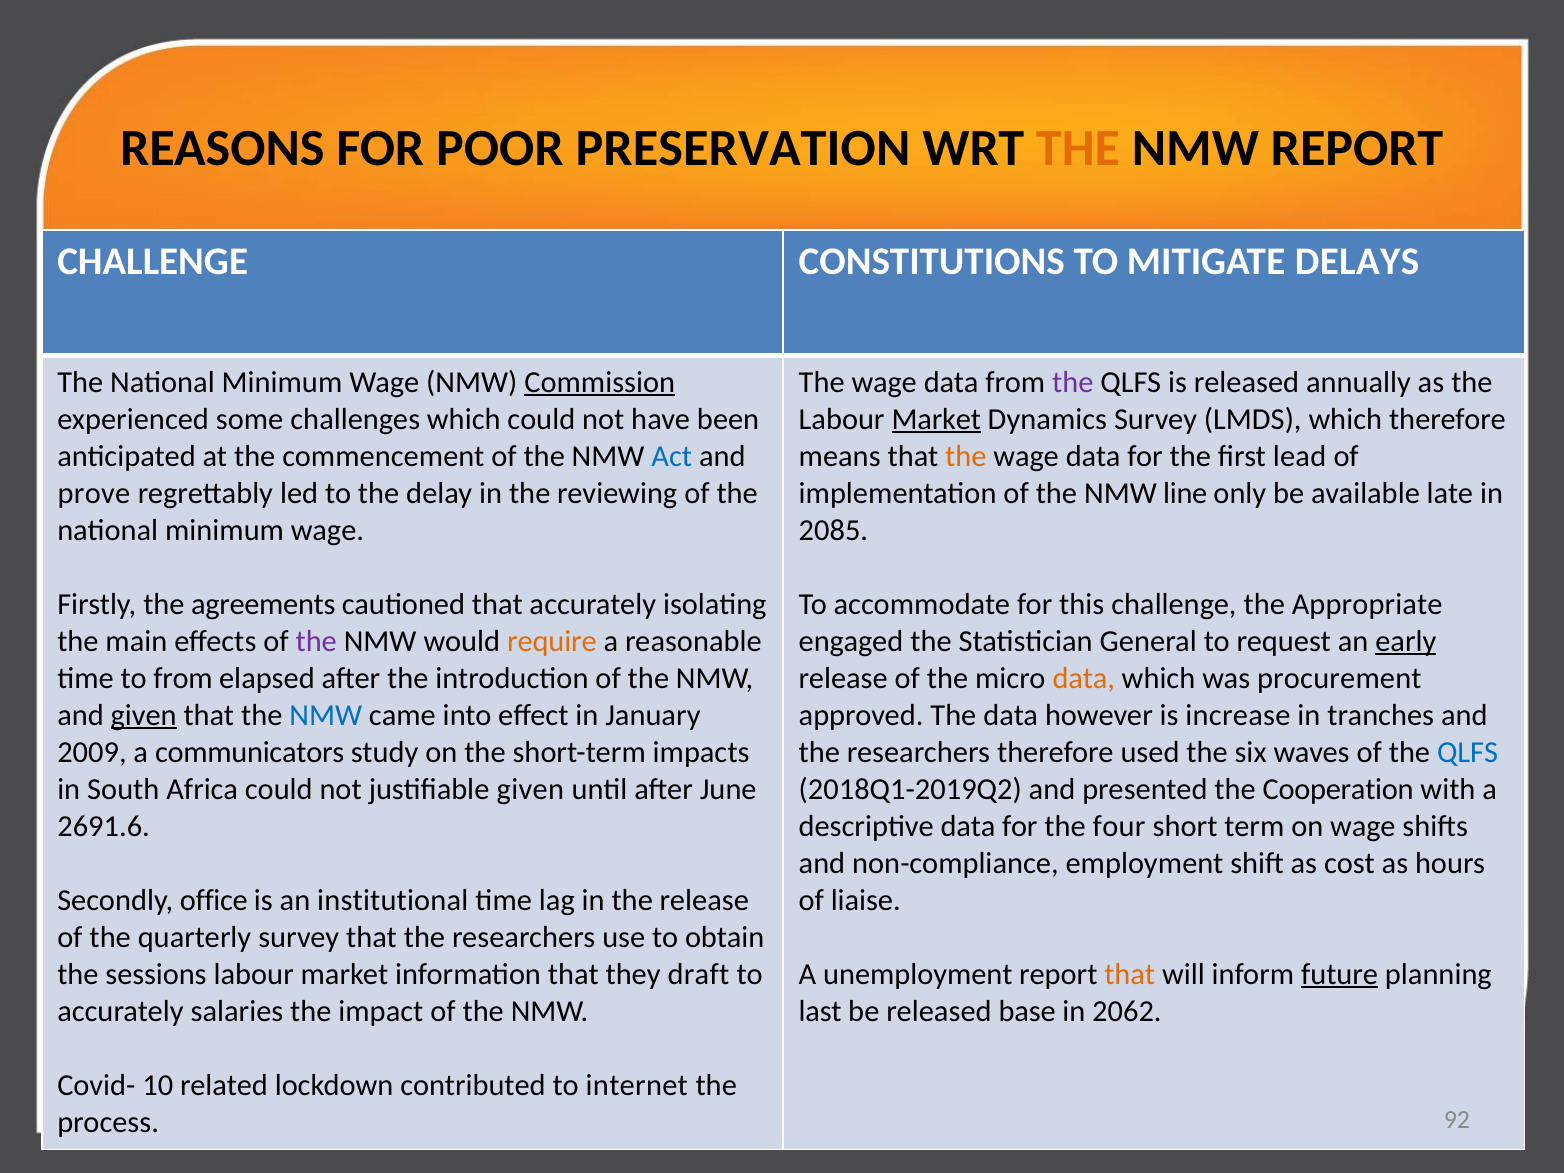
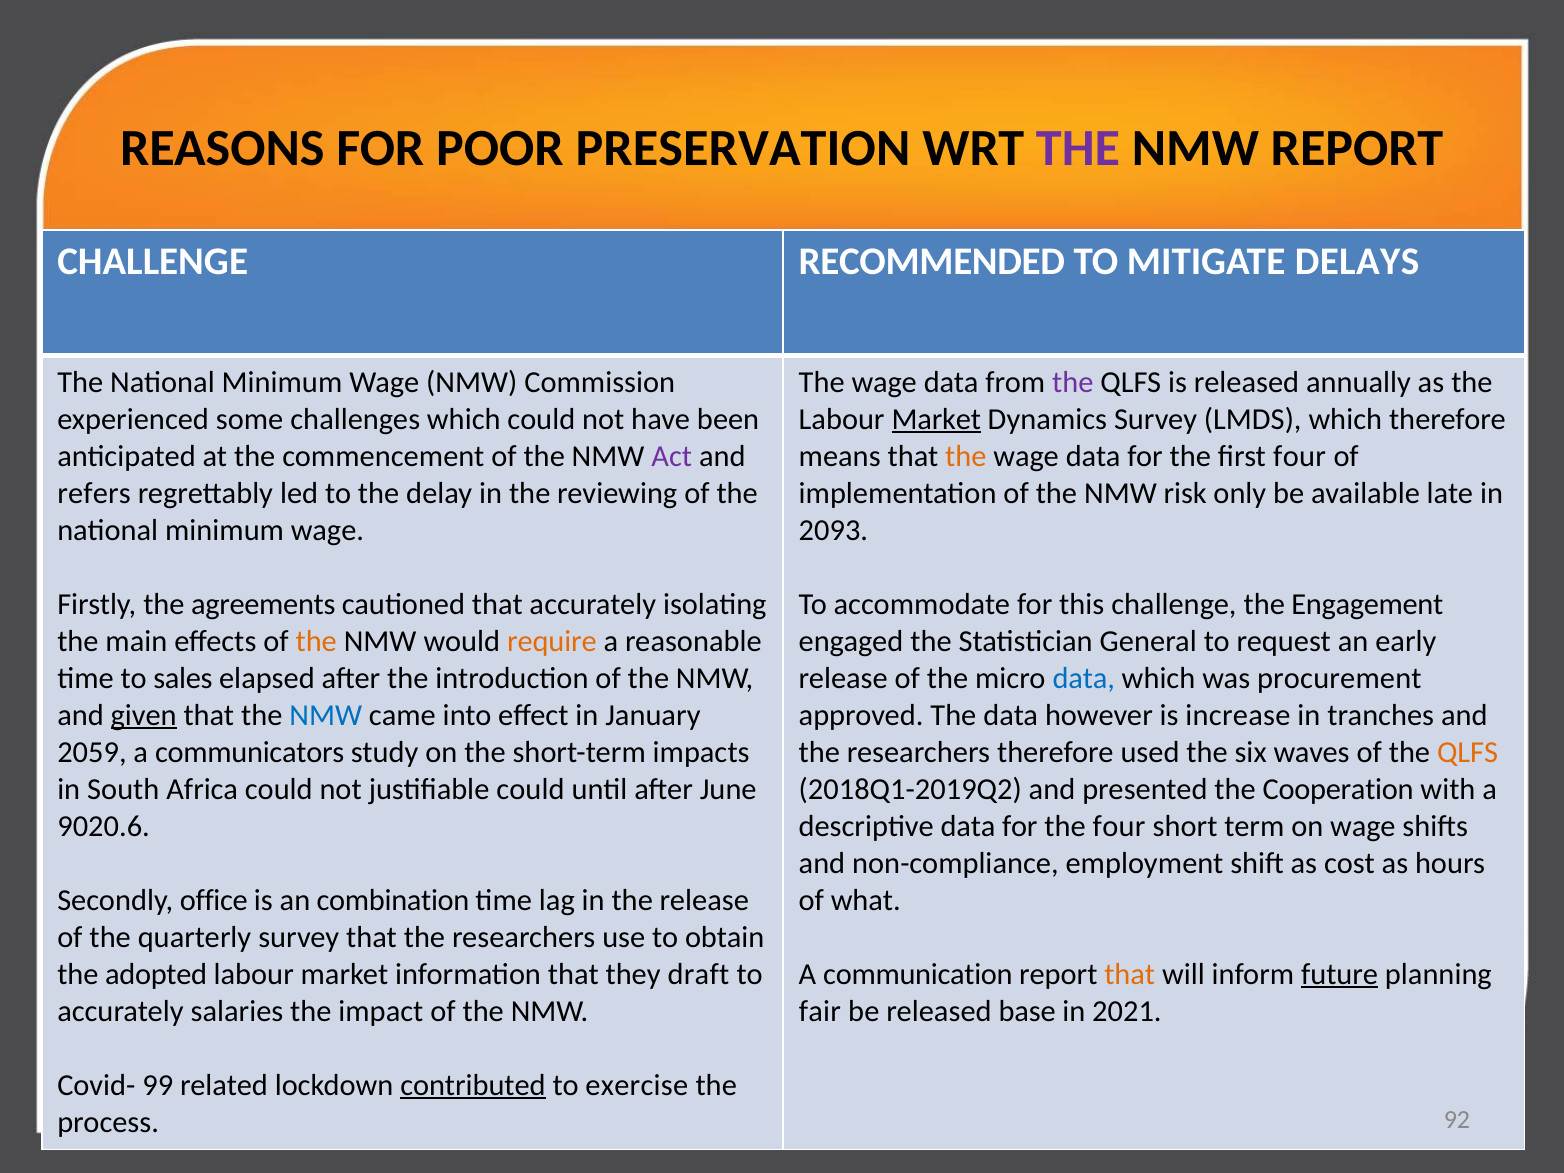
THE at (1078, 148) colour: orange -> purple
CONSTITUTIONS: CONSTITUTIONS -> RECOMMENDED
Commission underline: present -> none
Act colour: blue -> purple
first lead: lead -> four
prove: prove -> refers
line: line -> risk
2085: 2085 -> 2093
Appropriate: Appropriate -> Engagement
the at (316, 641) colour: purple -> orange
early underline: present -> none
to from: from -> sales
data at (1084, 678) colour: orange -> blue
2009: 2009 -> 2059
QLFS at (1468, 752) colour: blue -> orange
justifiable given: given -> could
2691.6: 2691.6 -> 9020.6
institutional: institutional -> combination
liaise: liaise -> what
sessions: sessions -> adopted
unemployment: unemployment -> communication
last: last -> fair
2062: 2062 -> 2021
10: 10 -> 99
contributed underline: none -> present
internet: internet -> exercise
